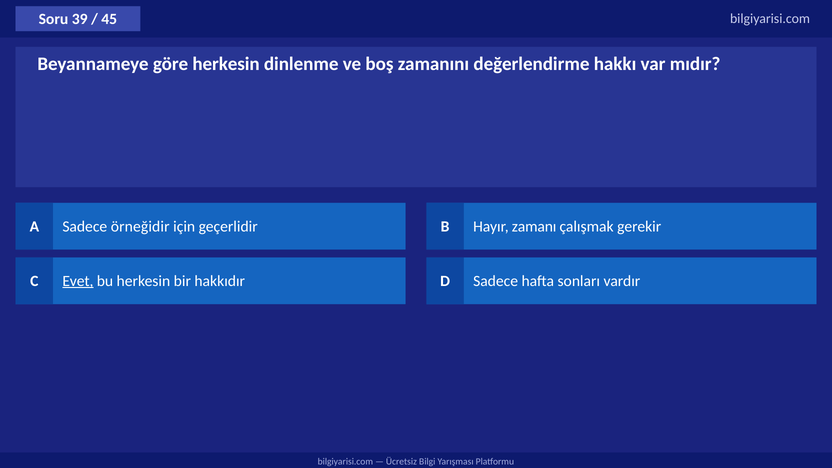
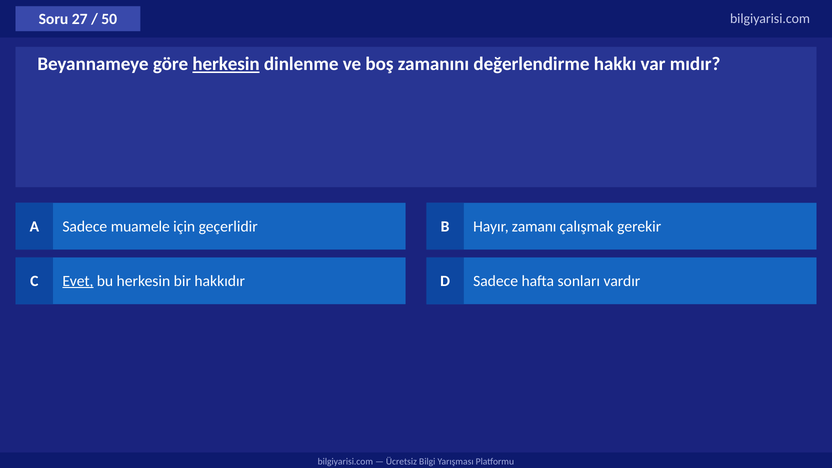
39: 39 -> 27
45: 45 -> 50
herkesin at (226, 64) underline: none -> present
örneğidir: örneğidir -> muamele
